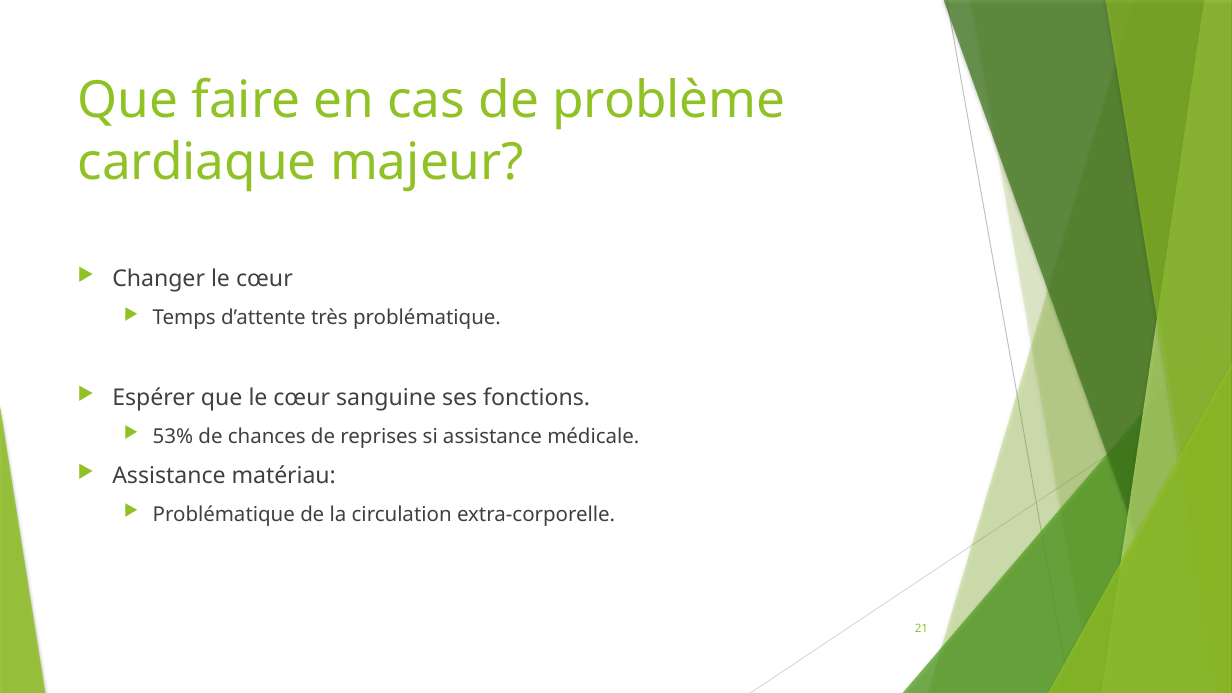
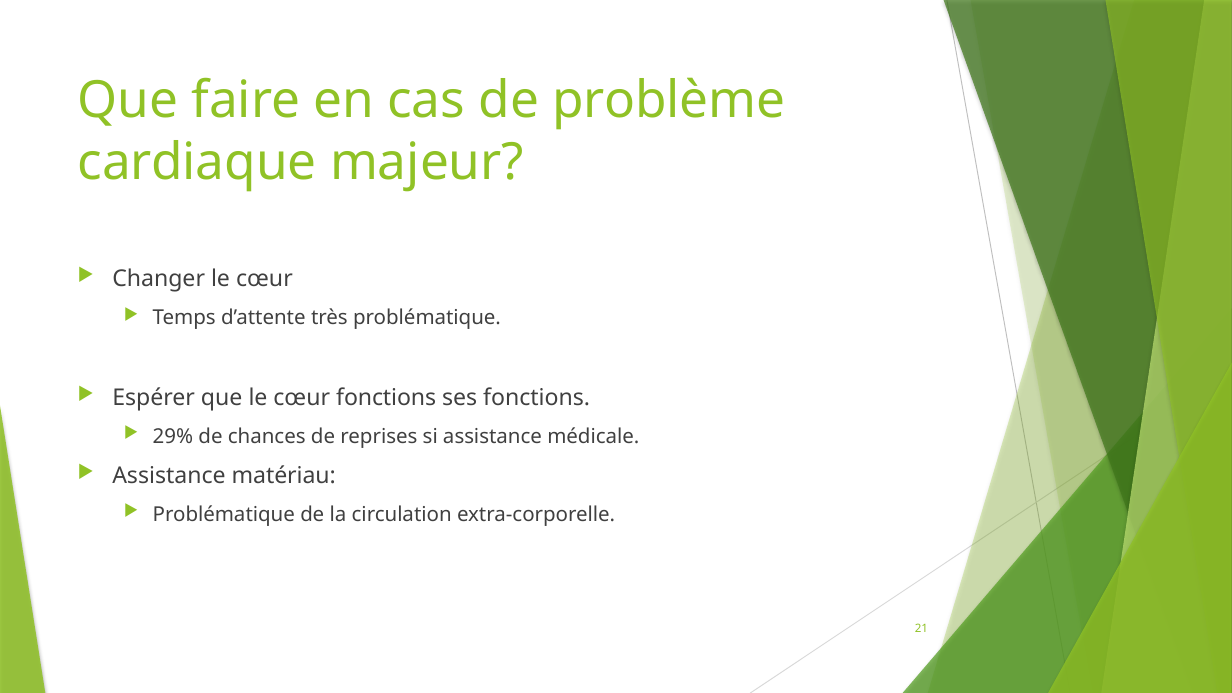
cœur sanguine: sanguine -> fonctions
53%: 53% -> 29%
